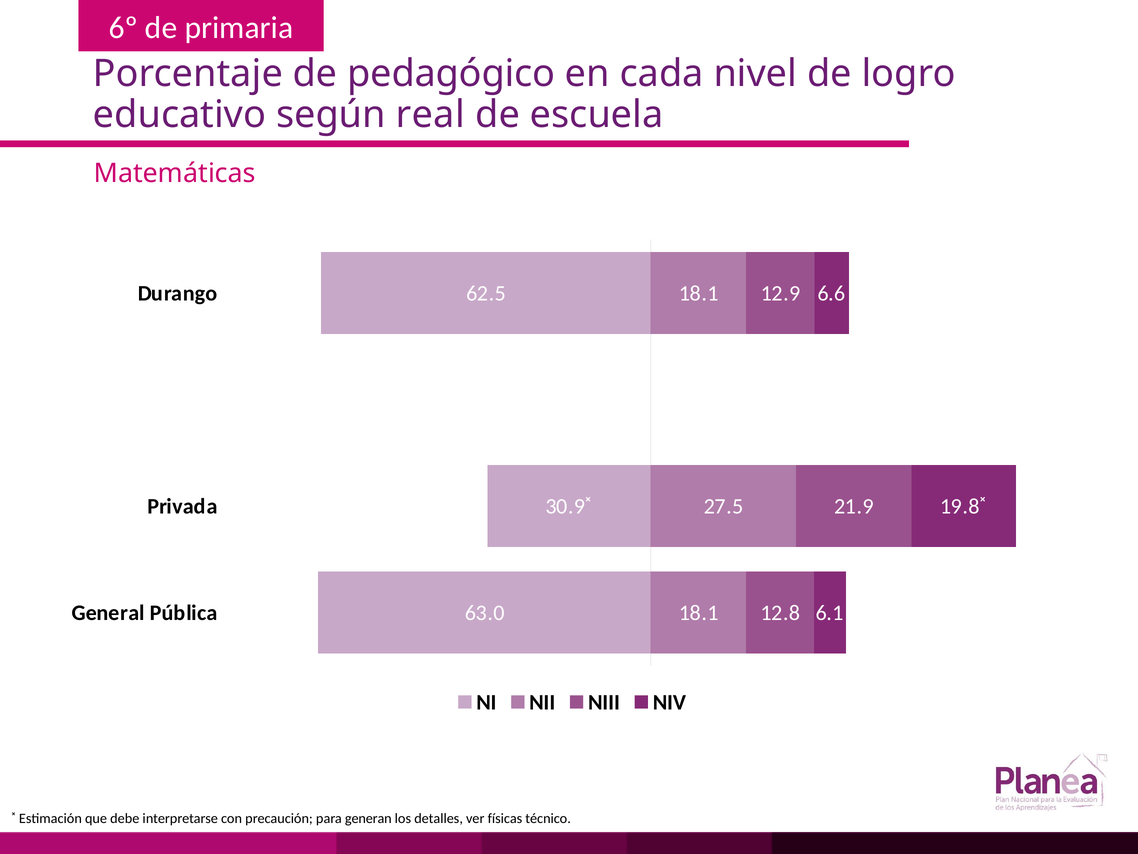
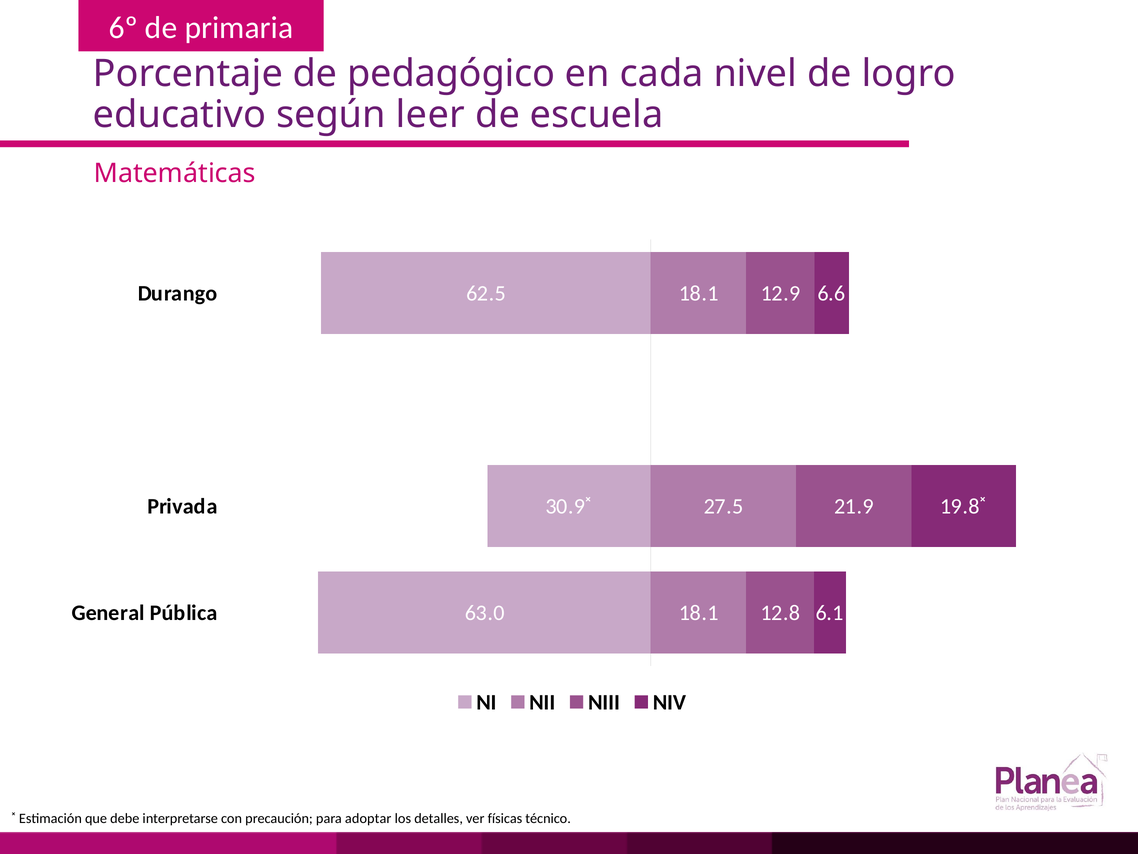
real: real -> leer
generan: generan -> adoptar
